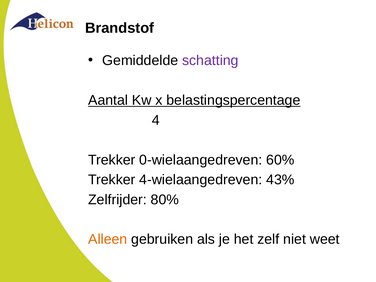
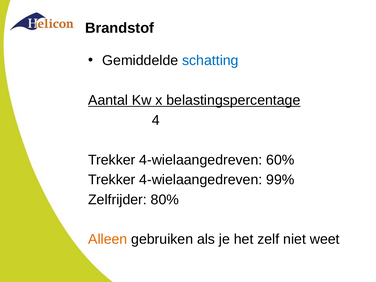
schatting colour: purple -> blue
0-wielaangedreven at (201, 160): 0-wielaangedreven -> 4-wielaangedreven
43%: 43% -> 99%
